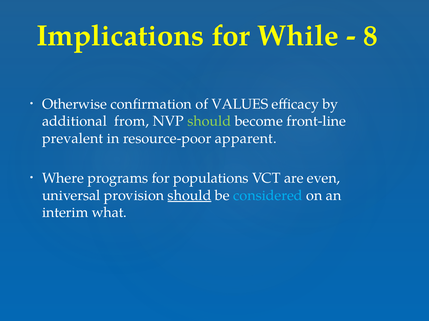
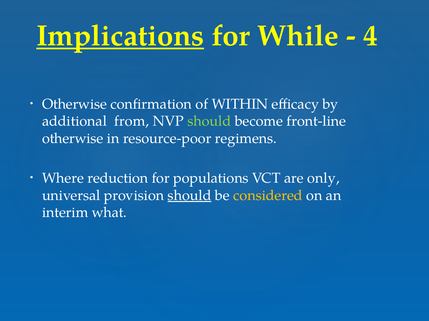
Implications underline: none -> present
8: 8 -> 4
VALUES: VALUES -> WITHIN
prevalent at (73, 139): prevalent -> otherwise
apparent: apparent -> regimens
programs: programs -> reduction
even: even -> only
considered colour: light blue -> yellow
